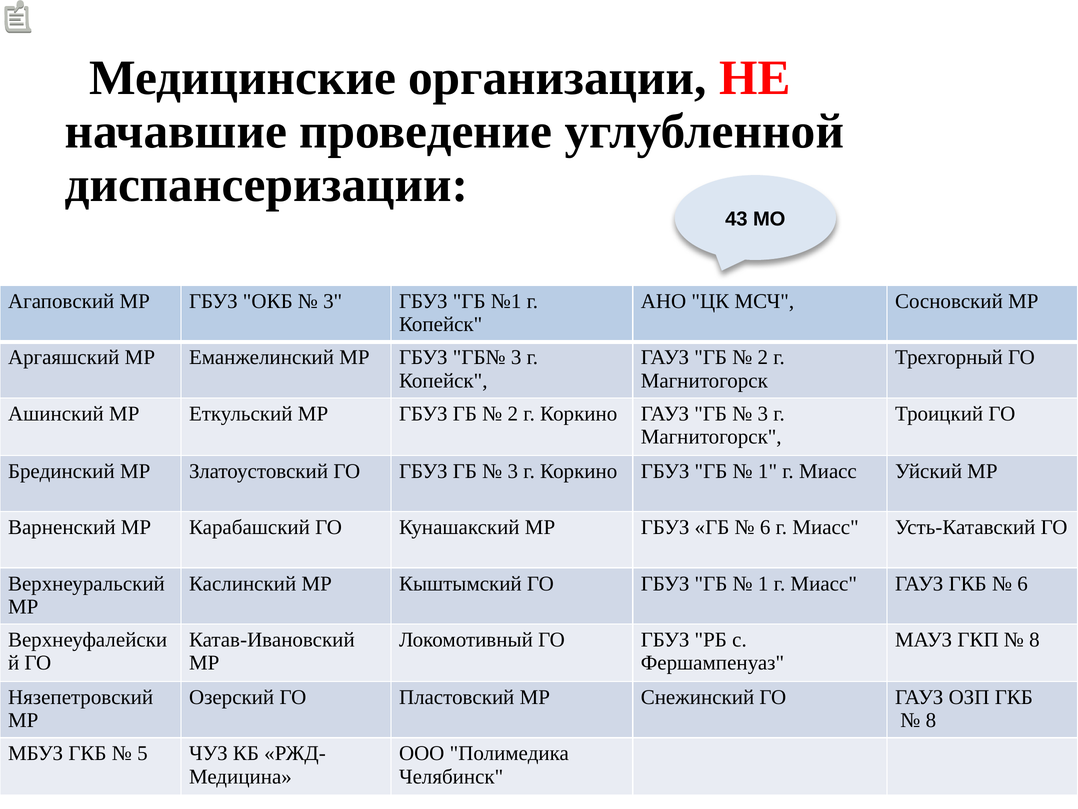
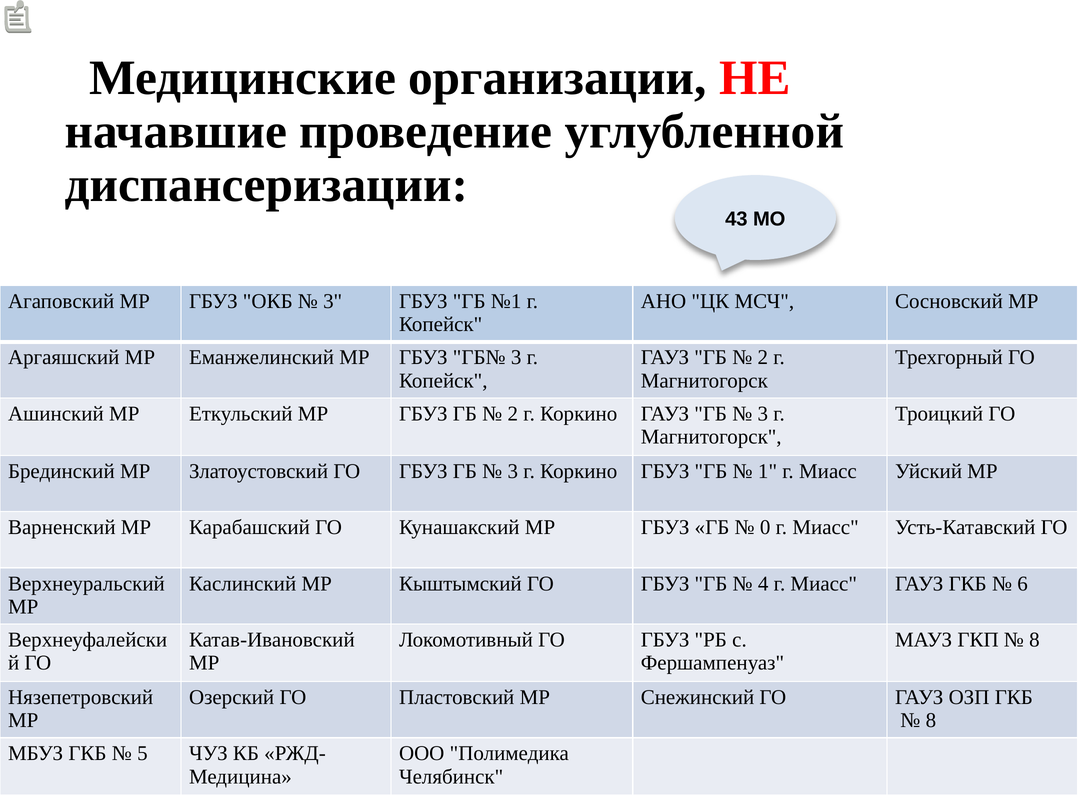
6 at (765, 527): 6 -> 0
1 at (763, 583): 1 -> 4
